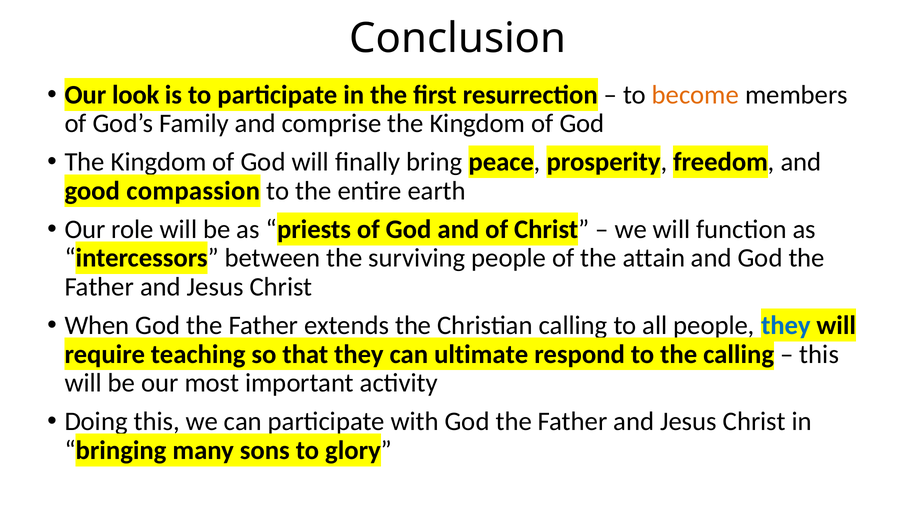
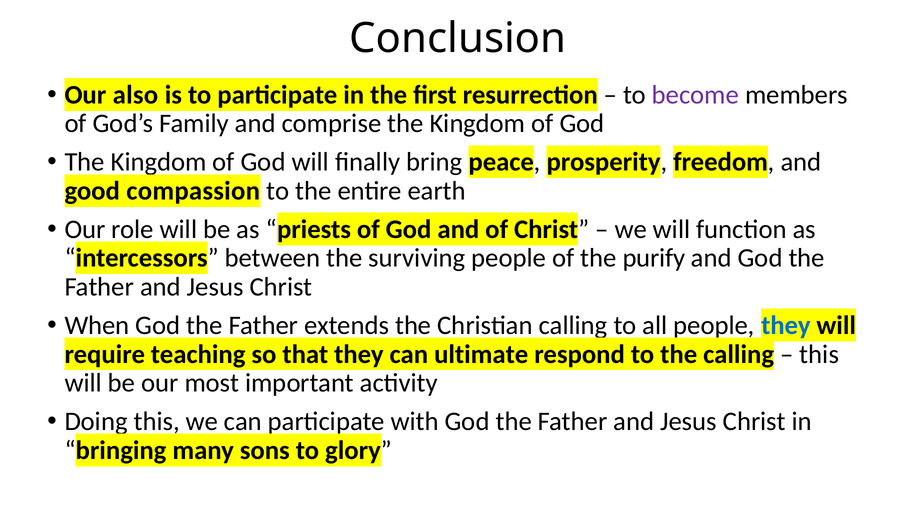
look: look -> also
become colour: orange -> purple
attain: attain -> purify
